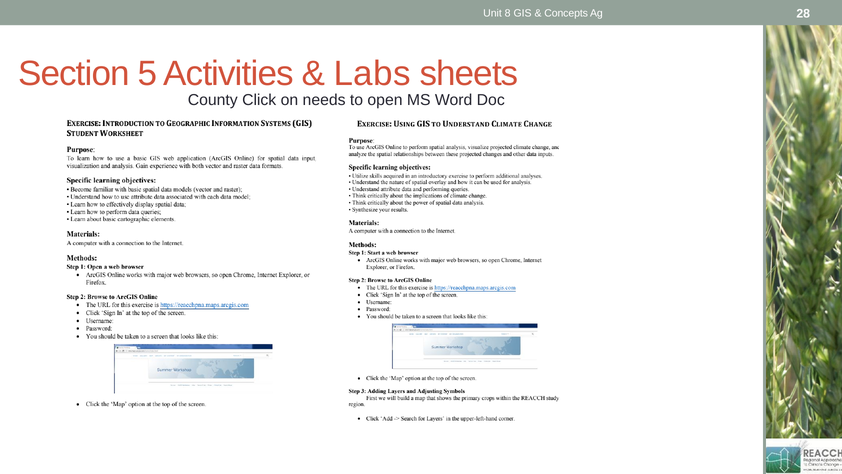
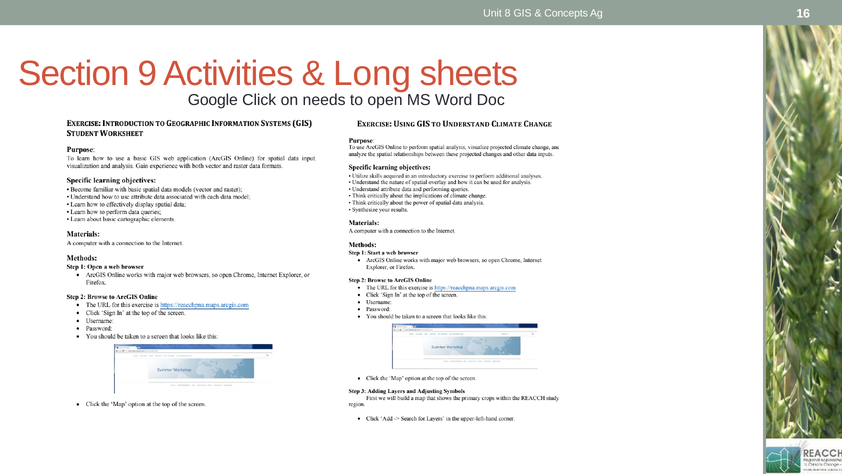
28: 28 -> 16
5: 5 -> 9
Labs: Labs -> Long
County: County -> Google
